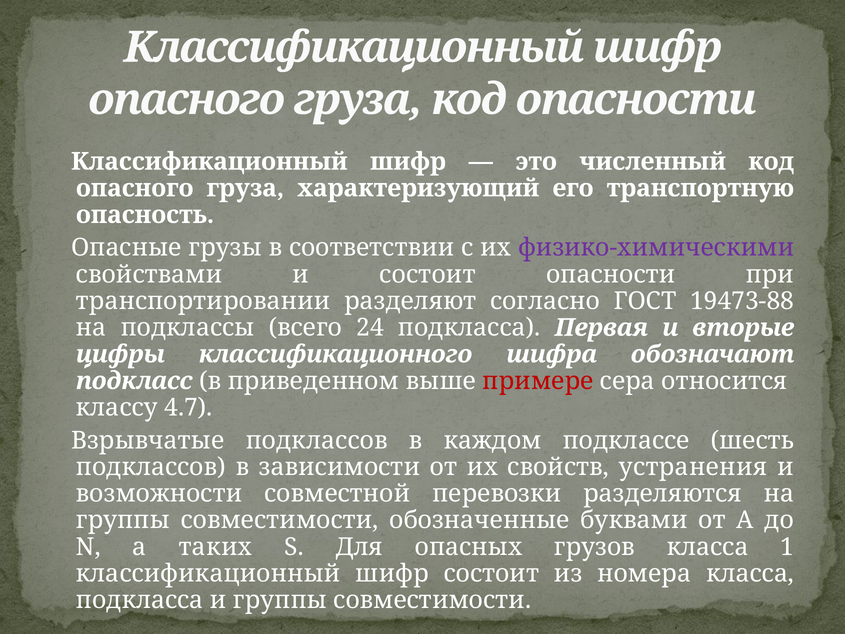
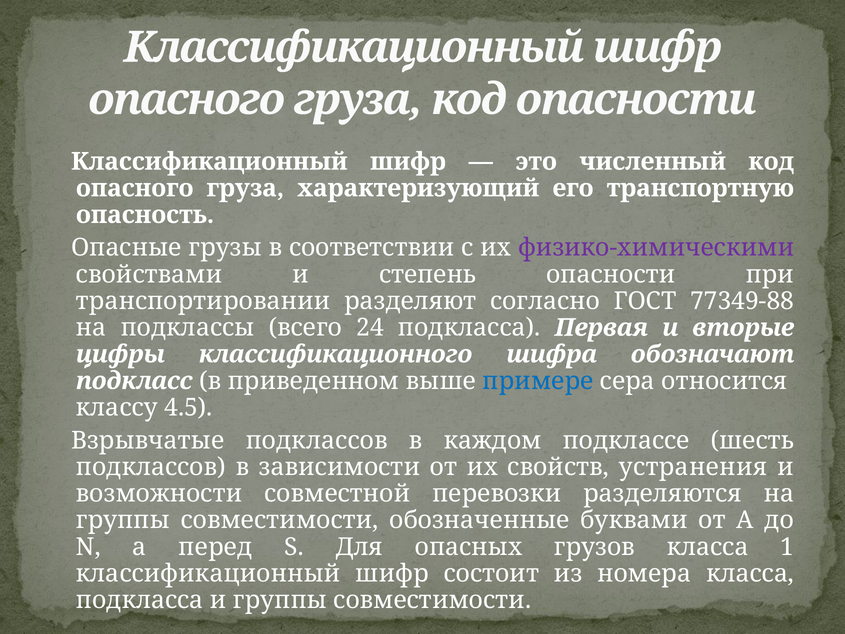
и состоит: состоит -> степень
19473-88: 19473-88 -> 77349-88
примере colour: red -> blue
4.7: 4.7 -> 4.5
таких: таких -> перед
